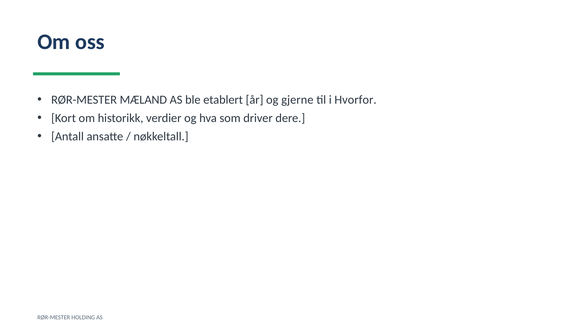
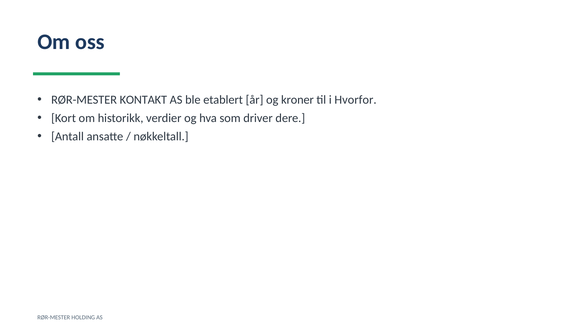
MÆLAND: MÆLAND -> KONTAKT
gjerne: gjerne -> kroner
